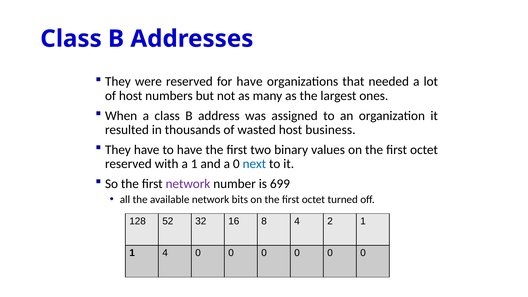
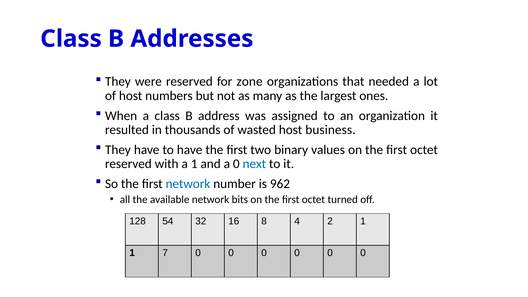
for have: have -> zone
network at (188, 184) colour: purple -> blue
699: 699 -> 962
52: 52 -> 54
1 4: 4 -> 7
